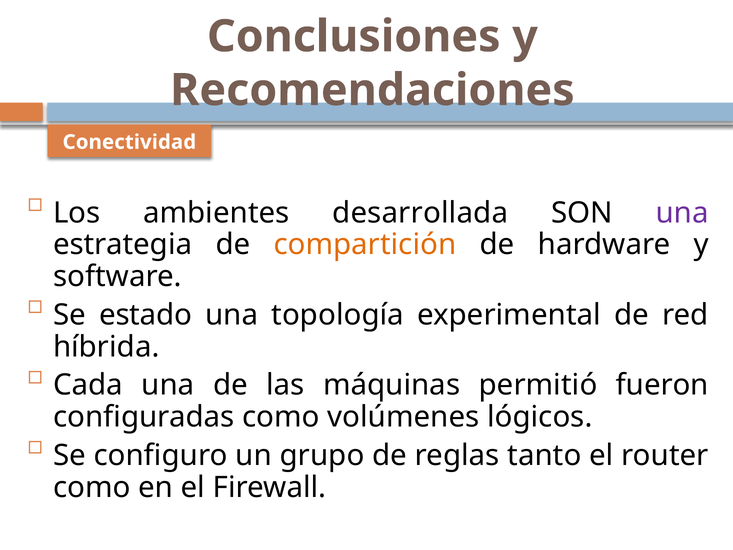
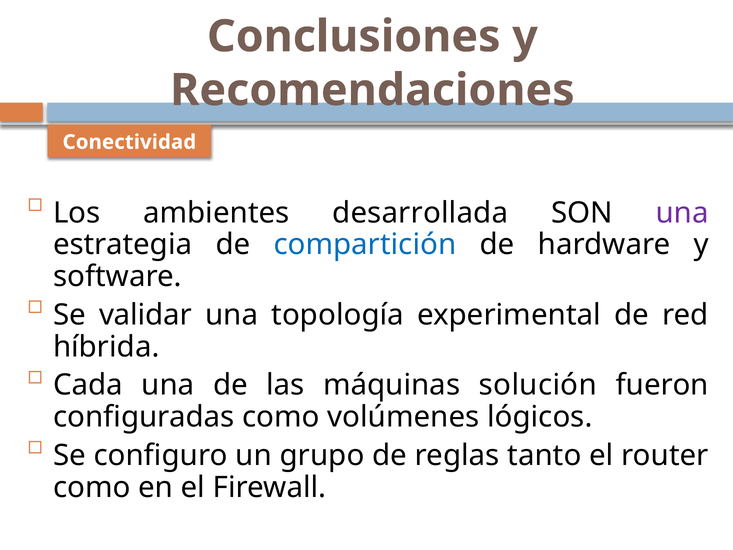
compartición colour: orange -> blue
estado: estado -> validar
permitió: permitió -> solución
